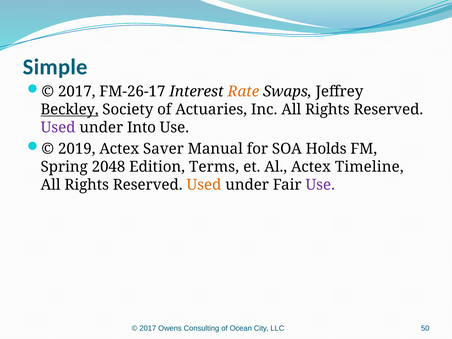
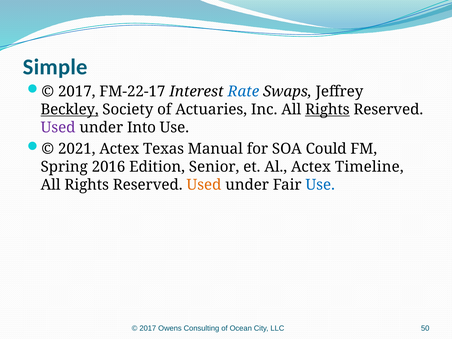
FM-26-17: FM-26-17 -> FM-22-17
Rate colour: orange -> blue
Rights at (327, 110) underline: none -> present
2019: 2019 -> 2021
Saver: Saver -> Texas
Holds: Holds -> Could
2048: 2048 -> 2016
Terms: Terms -> Senior
Use at (320, 185) colour: purple -> blue
